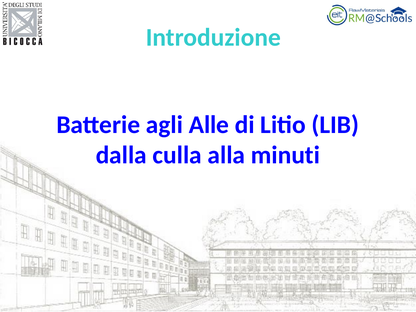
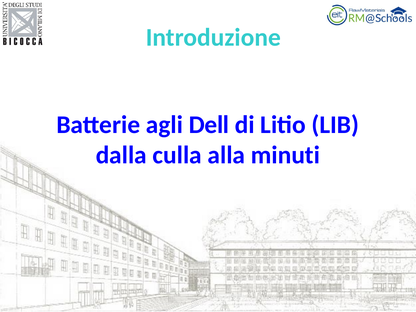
Alle: Alle -> Dell
